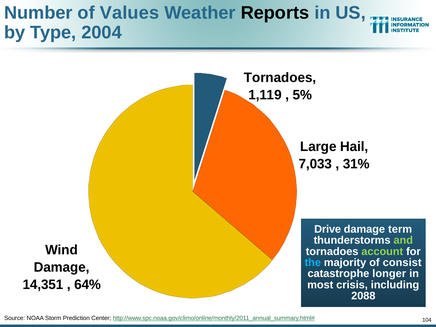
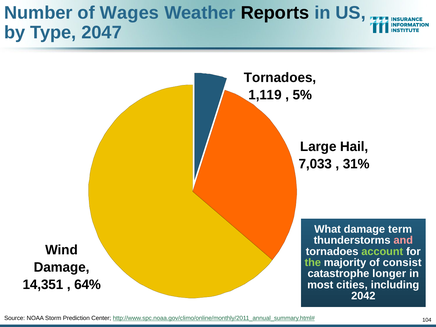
Values: Values -> Wages
2004: 2004 -> 2047
Drive: Drive -> What
and colour: light green -> pink
the colour: light blue -> light green
crisis: crisis -> cities
2088: 2088 -> 2042
